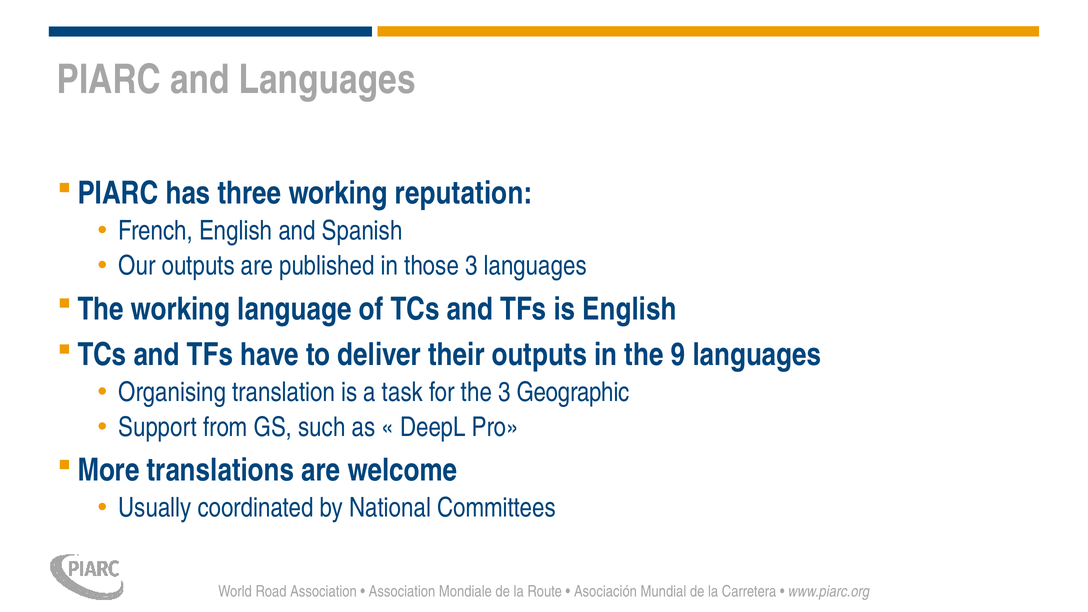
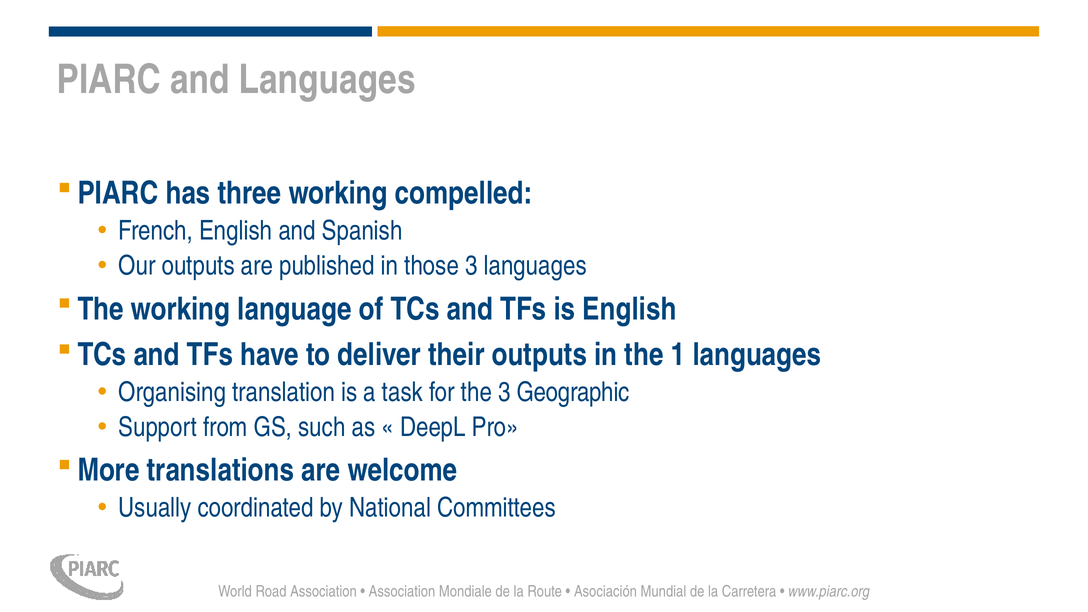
reputation: reputation -> compelled
9: 9 -> 1
